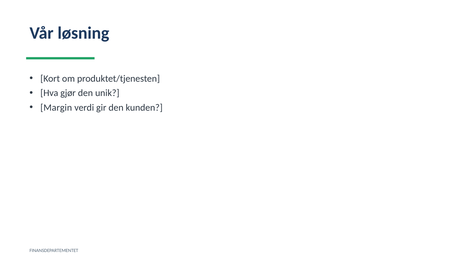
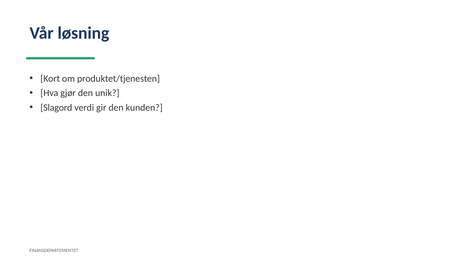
Margin: Margin -> Slagord
